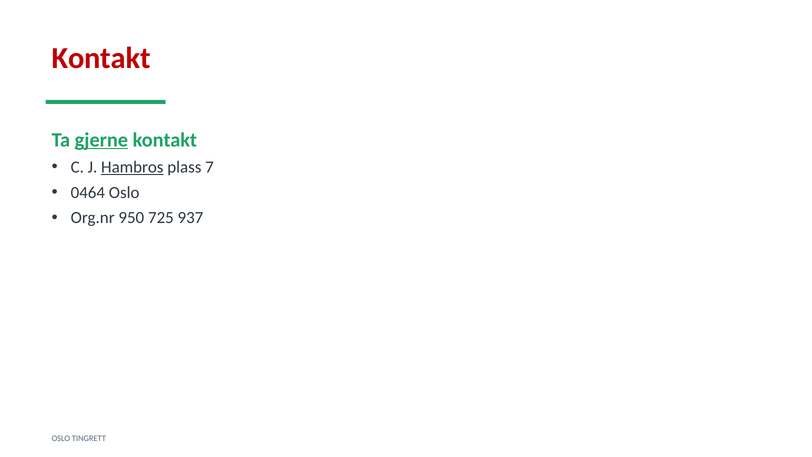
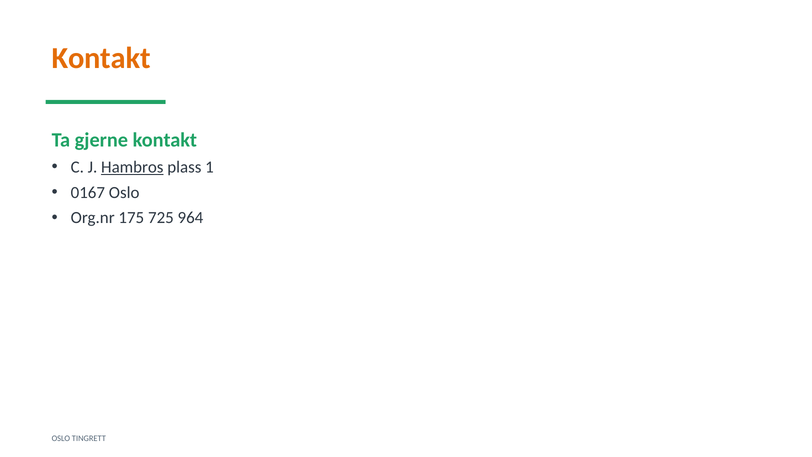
Kontakt at (101, 58) colour: red -> orange
gjerne underline: present -> none
7: 7 -> 1
0464: 0464 -> 0167
950: 950 -> 175
937: 937 -> 964
